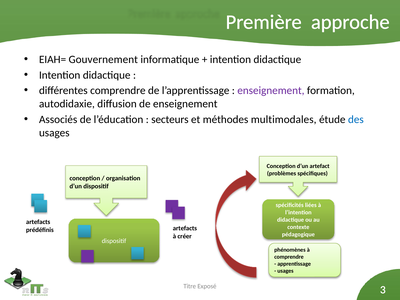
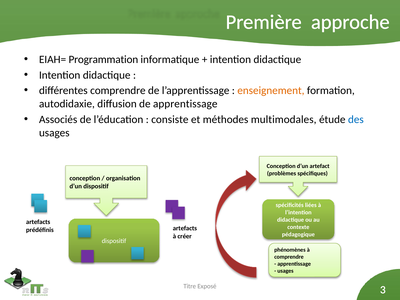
Gouvernement: Gouvernement -> Programmation
enseignement at (271, 91) colour: purple -> orange
de enseignement: enseignement -> apprentissage
secteurs: secteurs -> consiste
